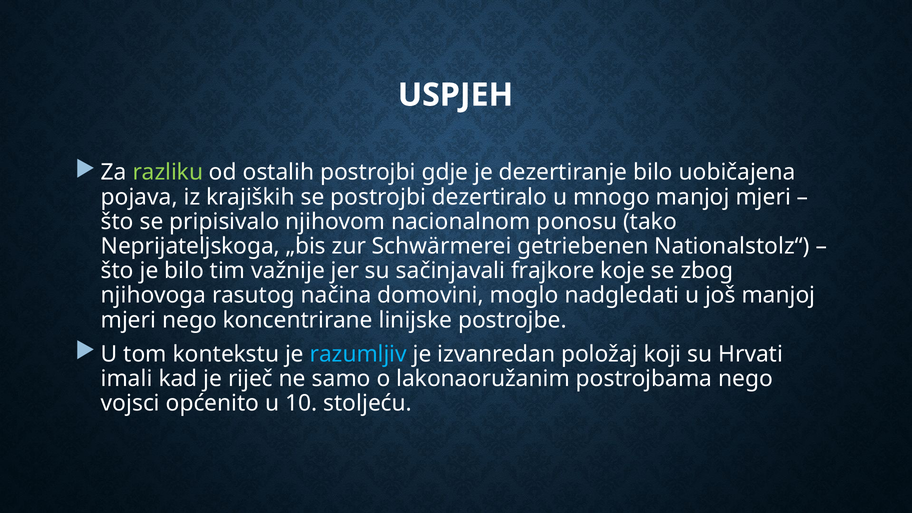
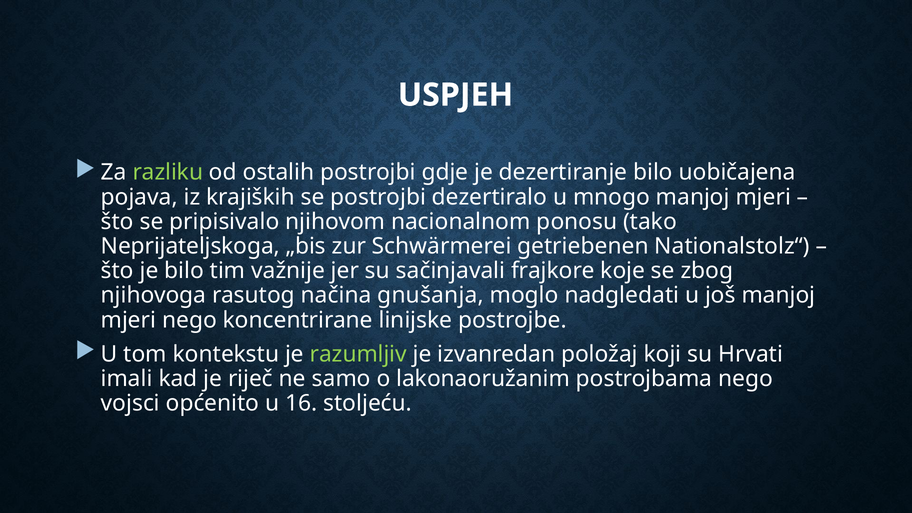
domovini: domovini -> gnušanja
razumljiv colour: light blue -> light green
10: 10 -> 16
